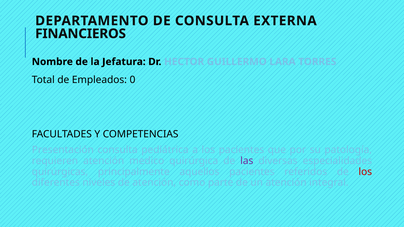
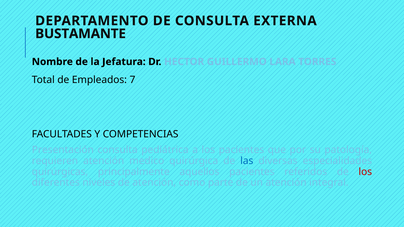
FINANCIEROS: FINANCIEROS -> BUSTAMANTE
0: 0 -> 7
las colour: purple -> blue
